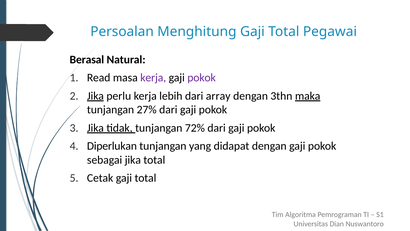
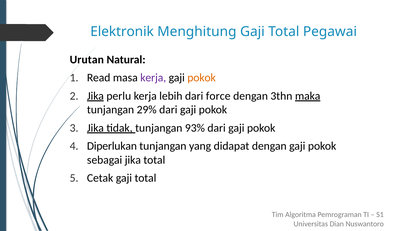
Persoalan: Persoalan -> Elektronik
Berasal: Berasal -> Urutan
pokok at (202, 78) colour: purple -> orange
array: array -> force
27%: 27% -> 29%
72%: 72% -> 93%
